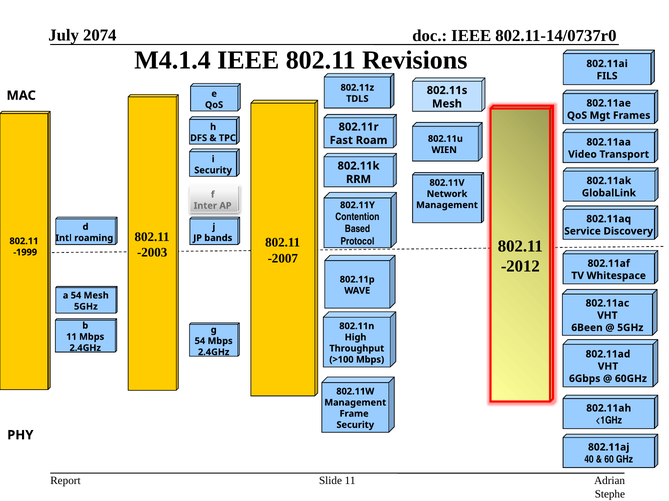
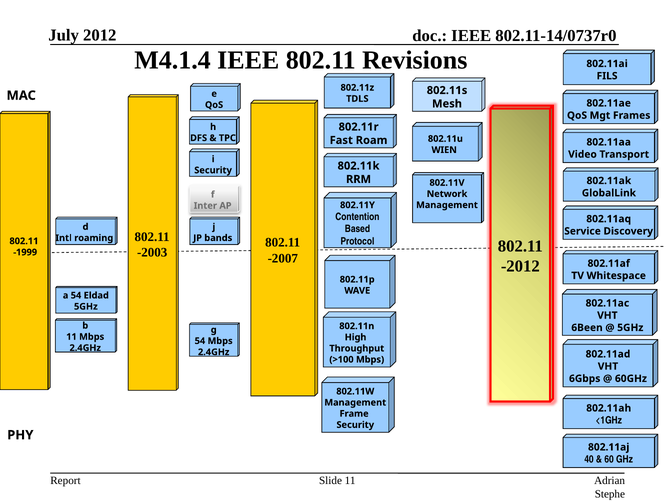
2074: 2074 -> 2012
54 Mesh: Mesh -> Eldad
